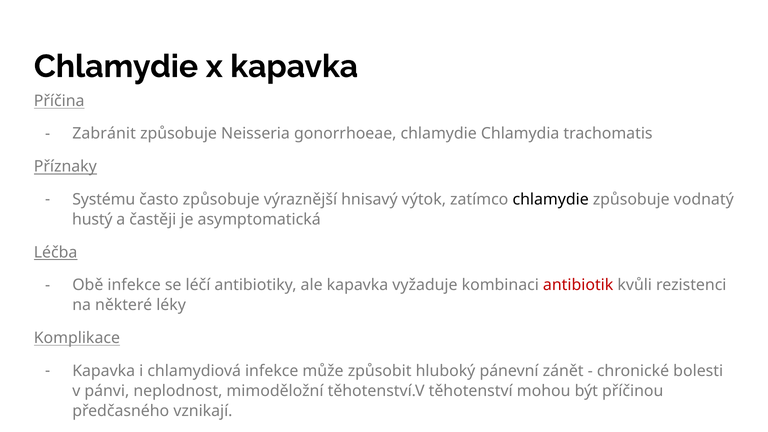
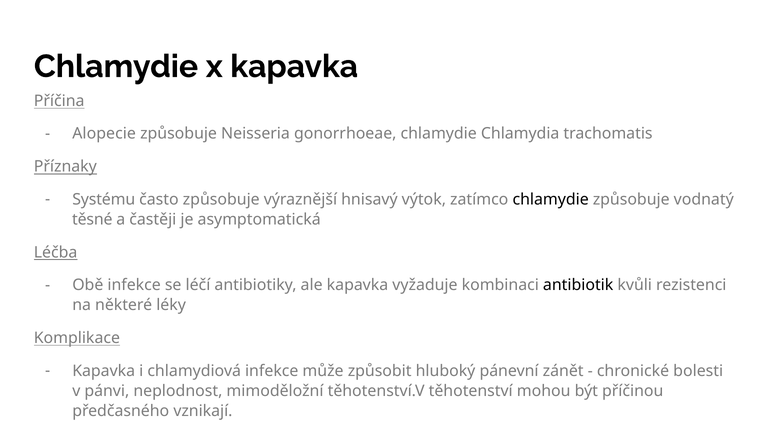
Zabránit: Zabránit -> Alopecie
hustý: hustý -> těsné
antibiotik colour: red -> black
